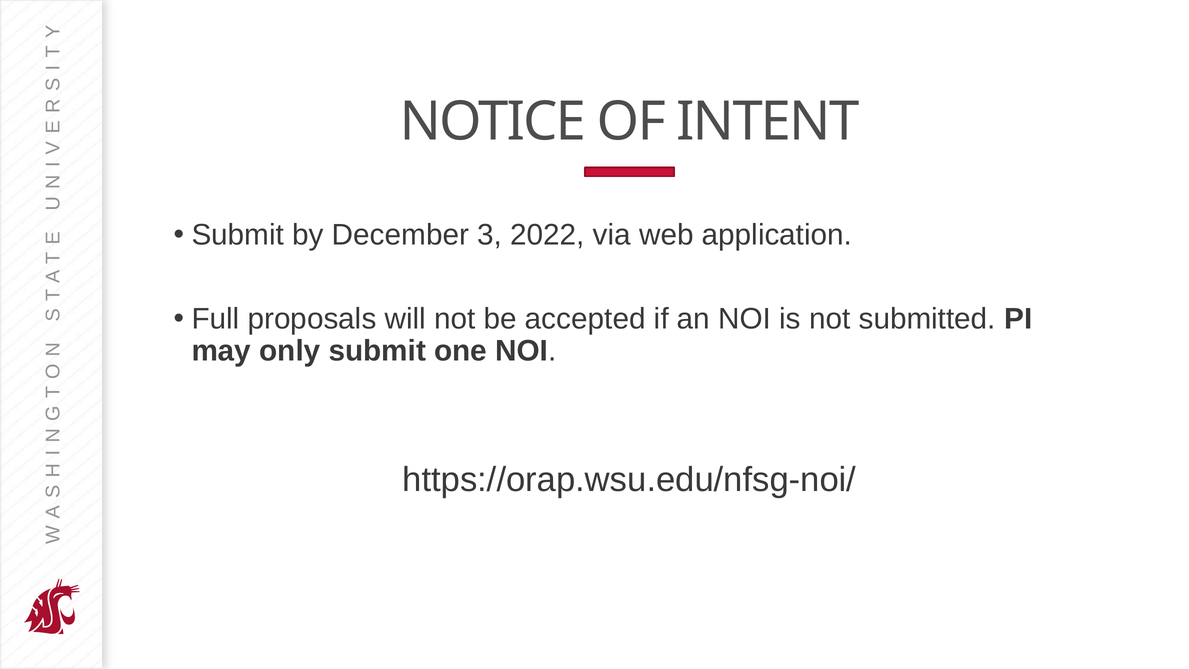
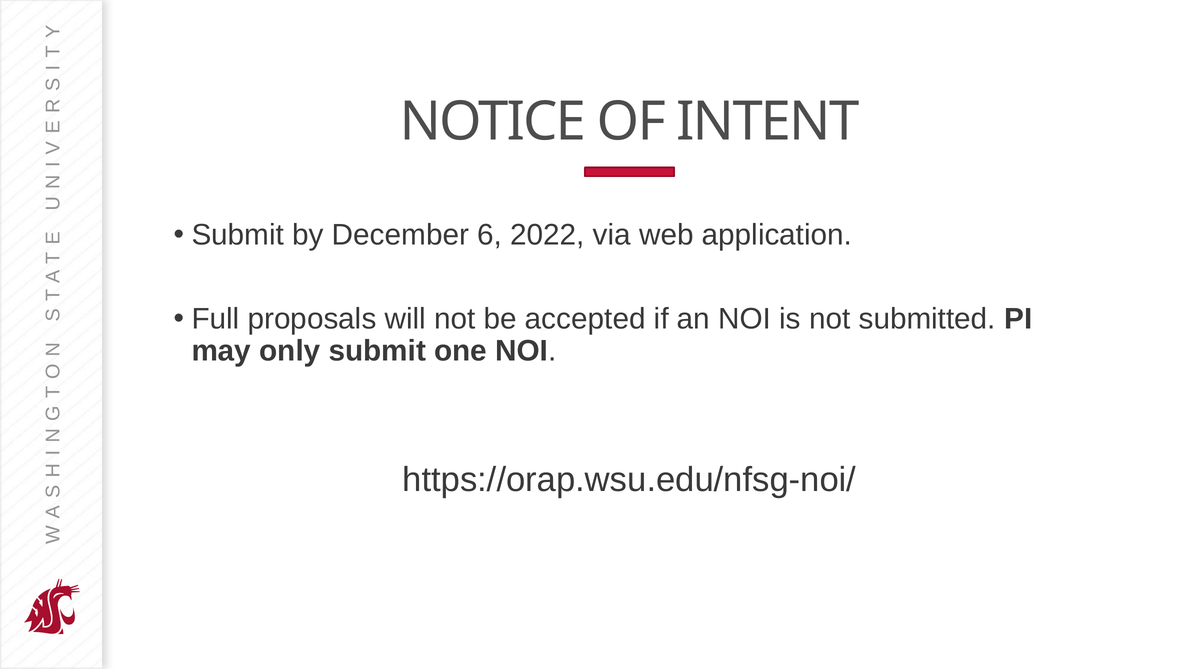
3: 3 -> 6
